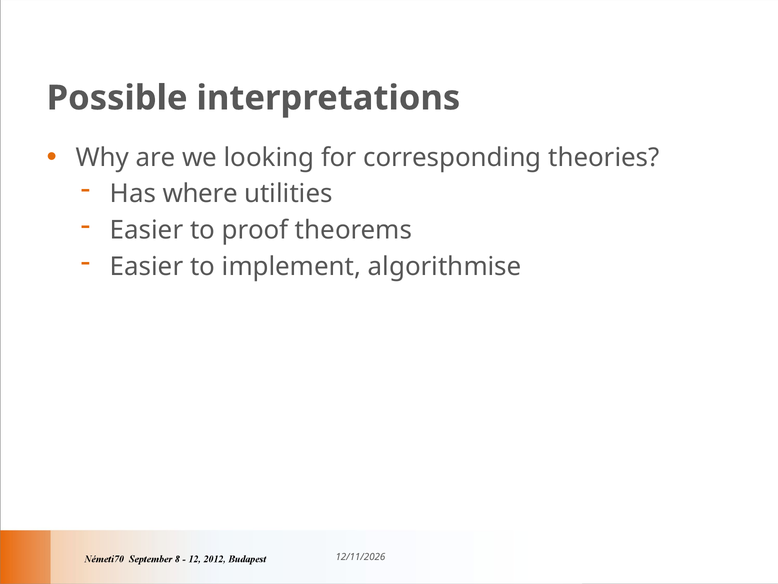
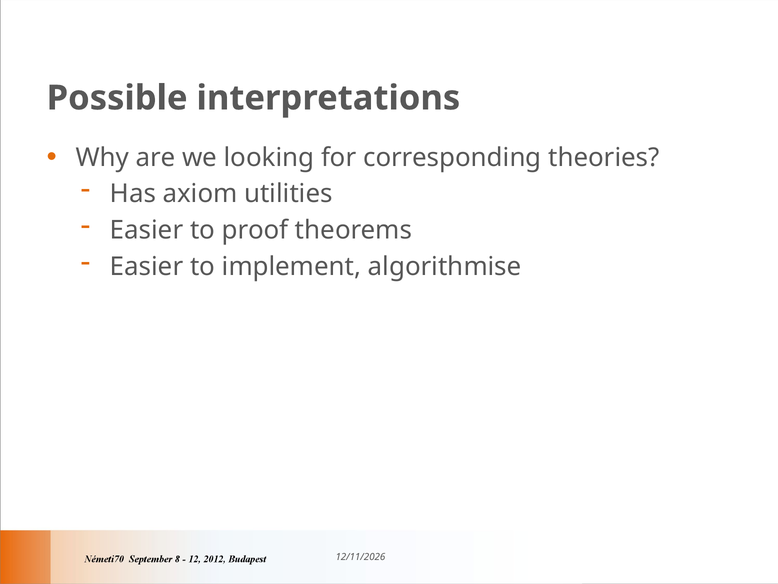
where: where -> axiom
